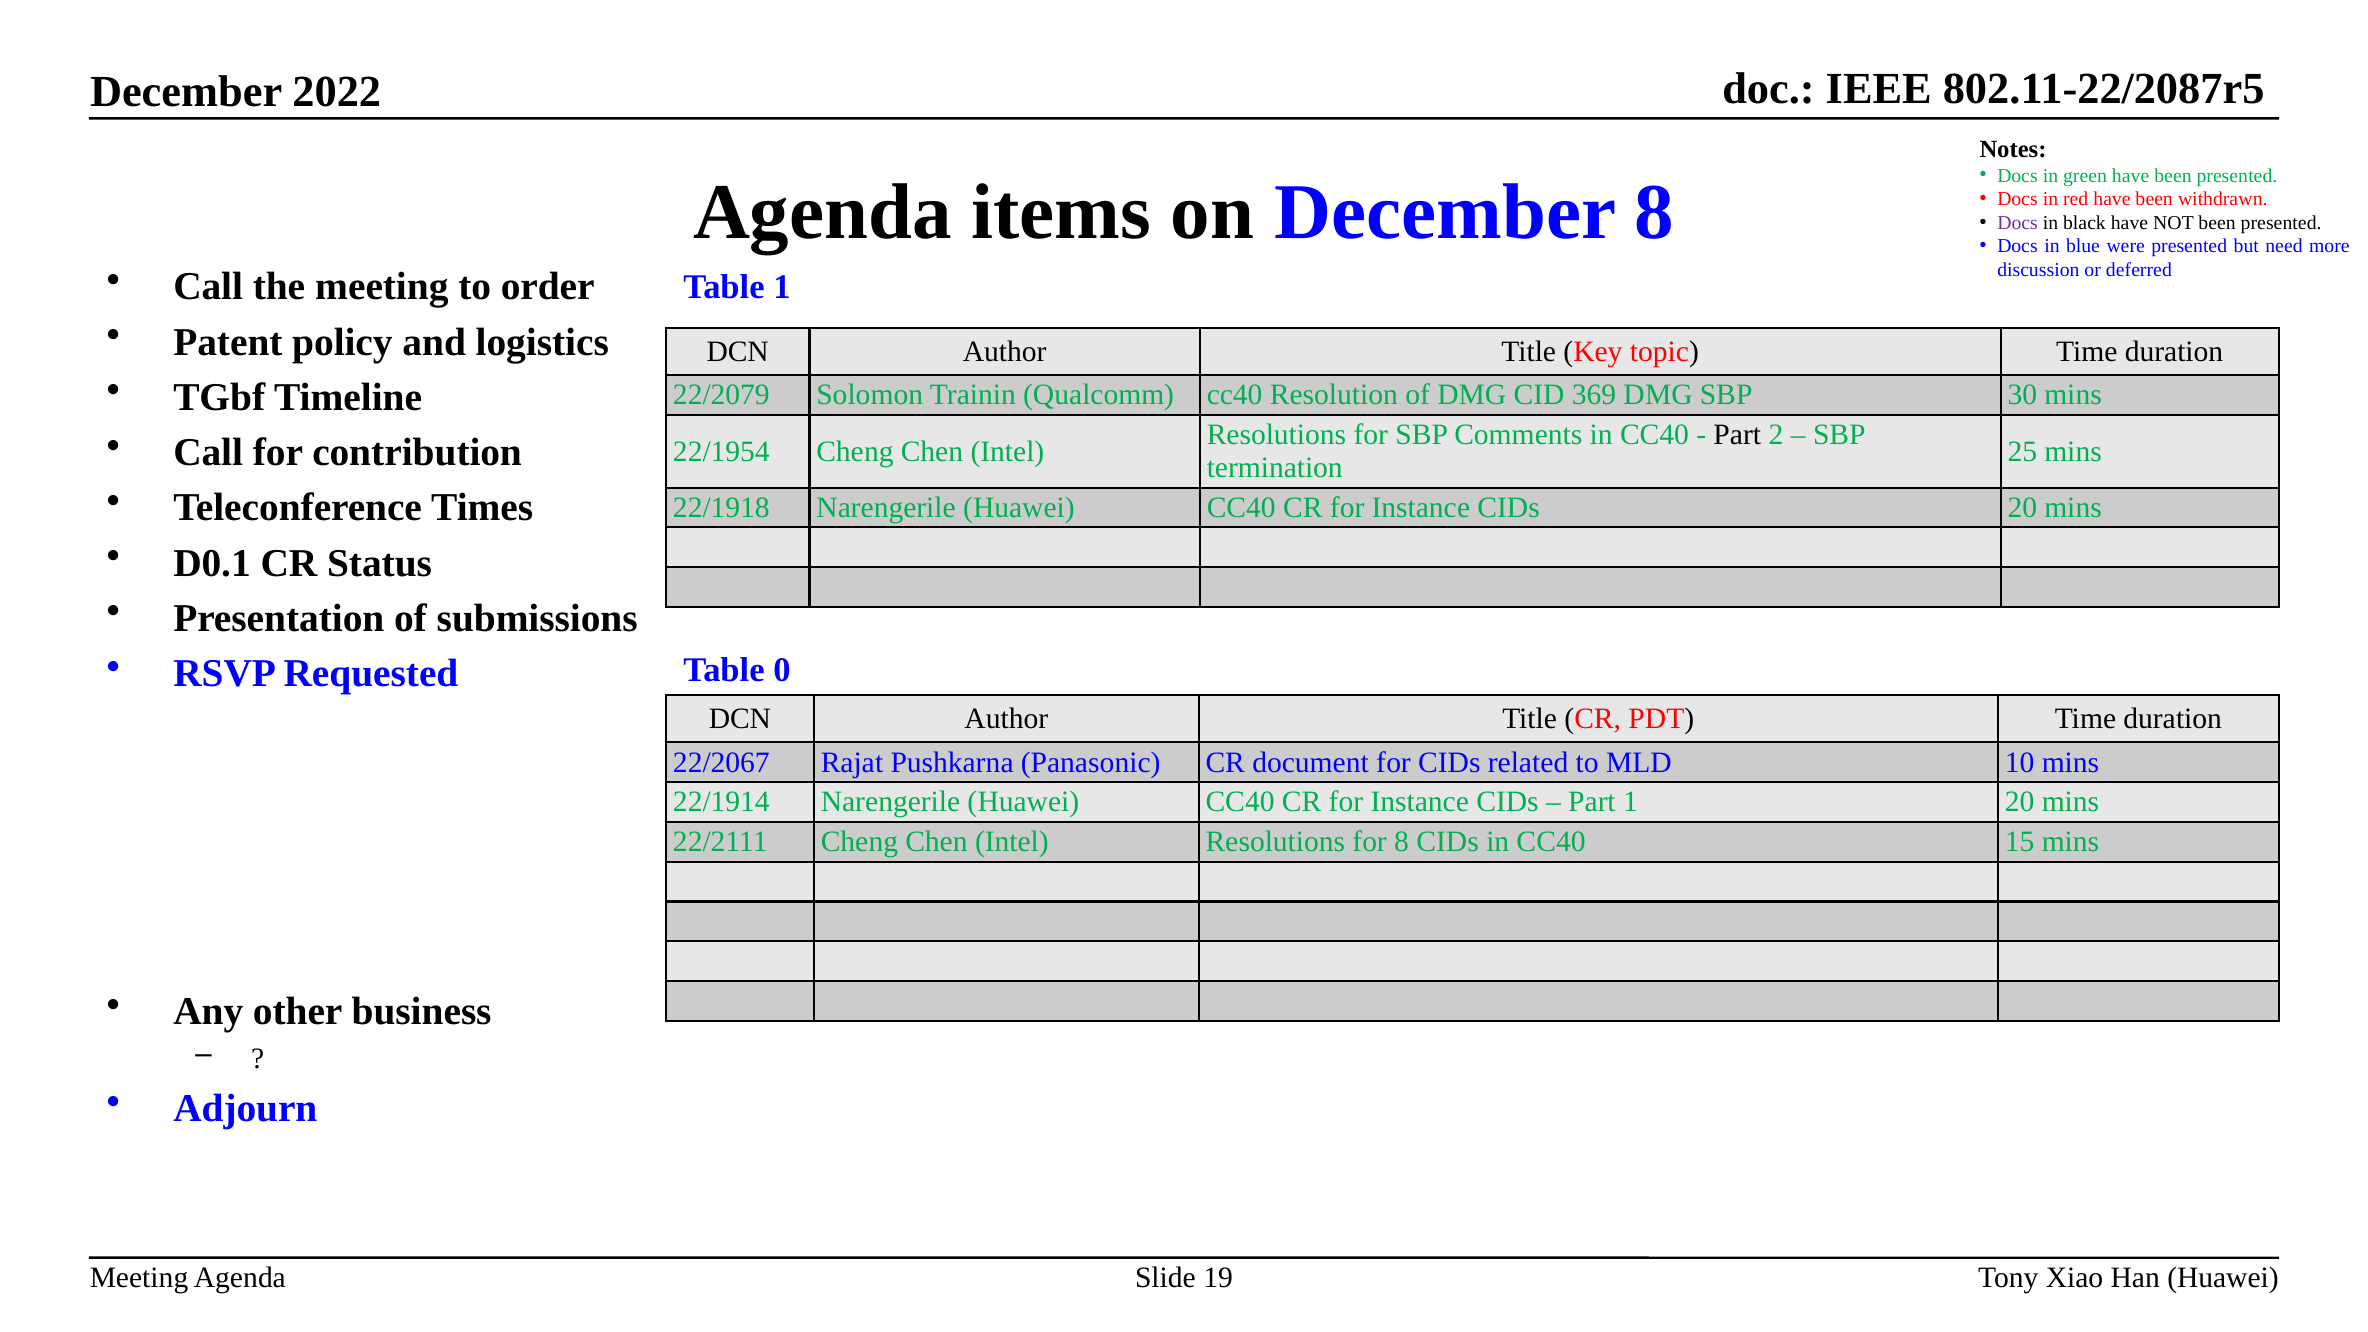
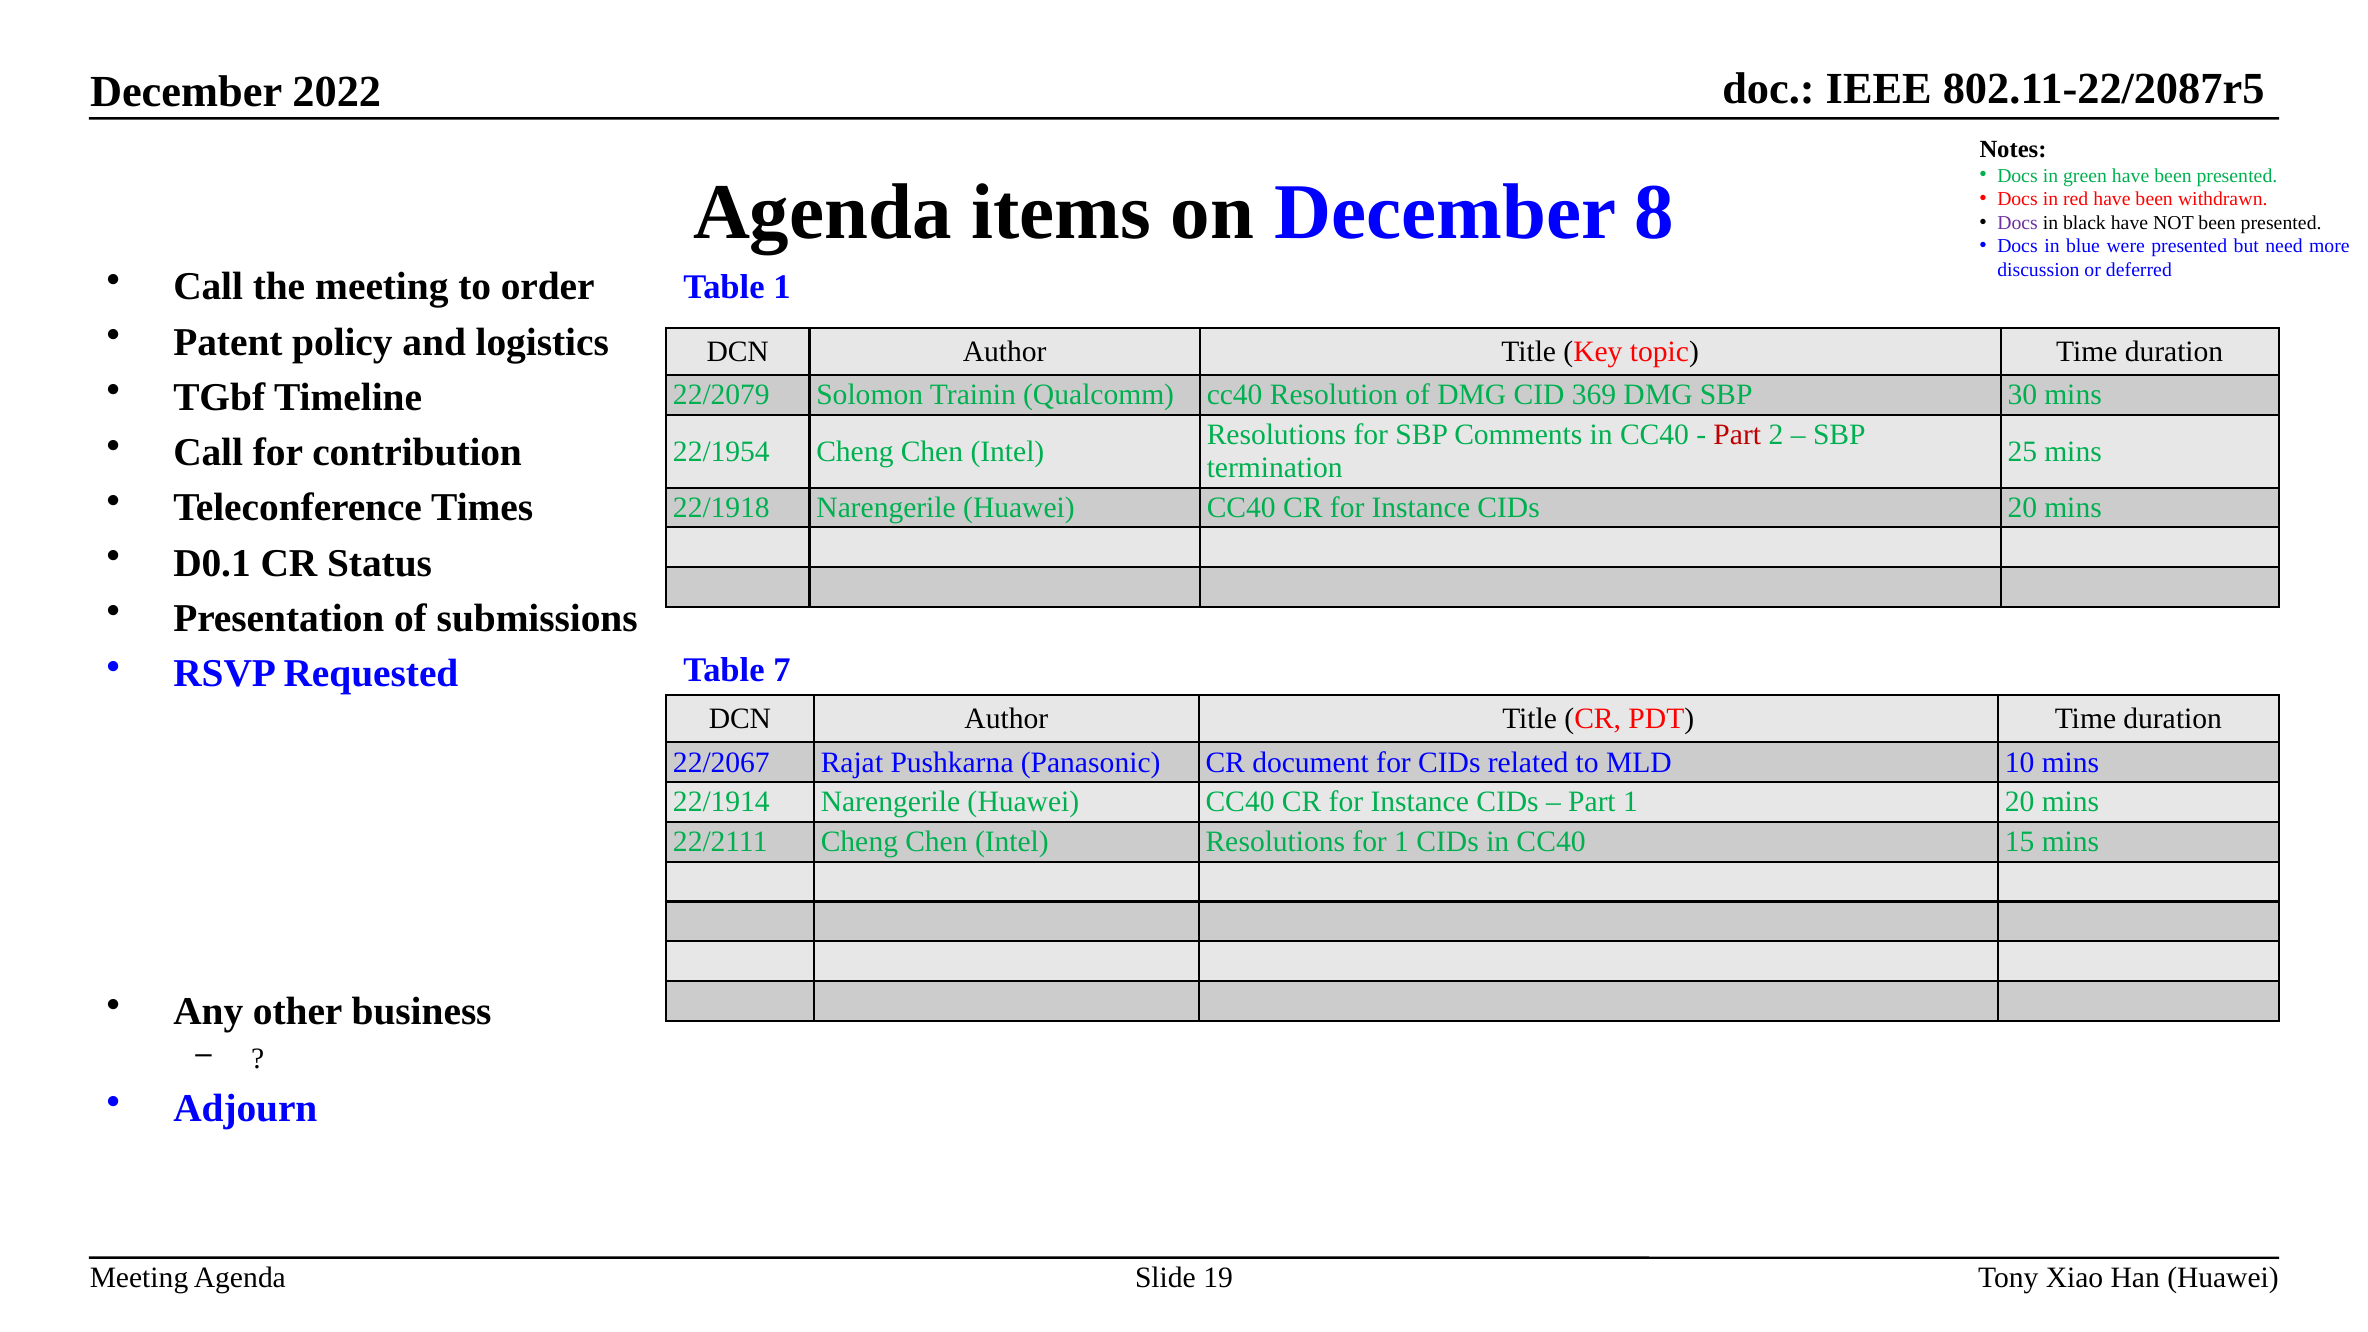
Part at (1737, 435) colour: black -> red
0: 0 -> 7
for 8: 8 -> 1
